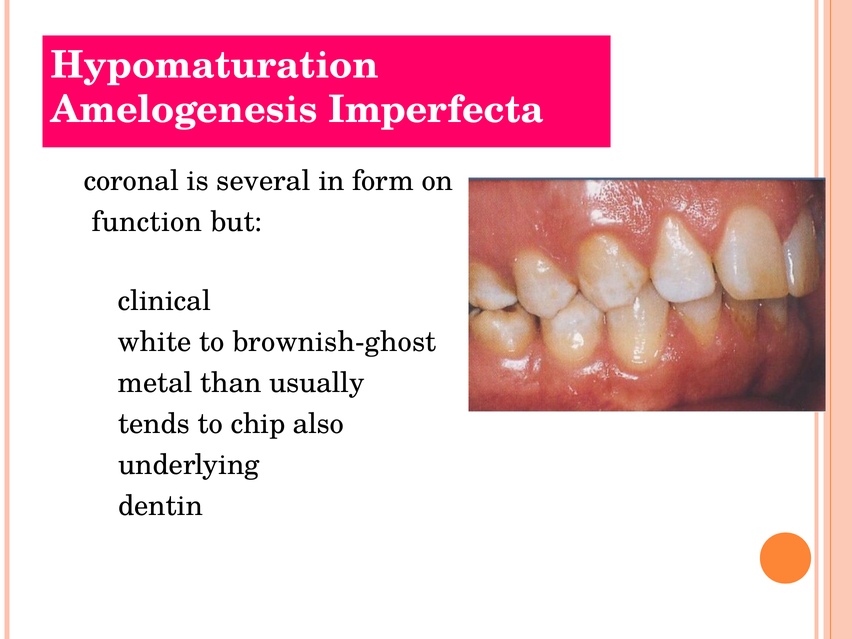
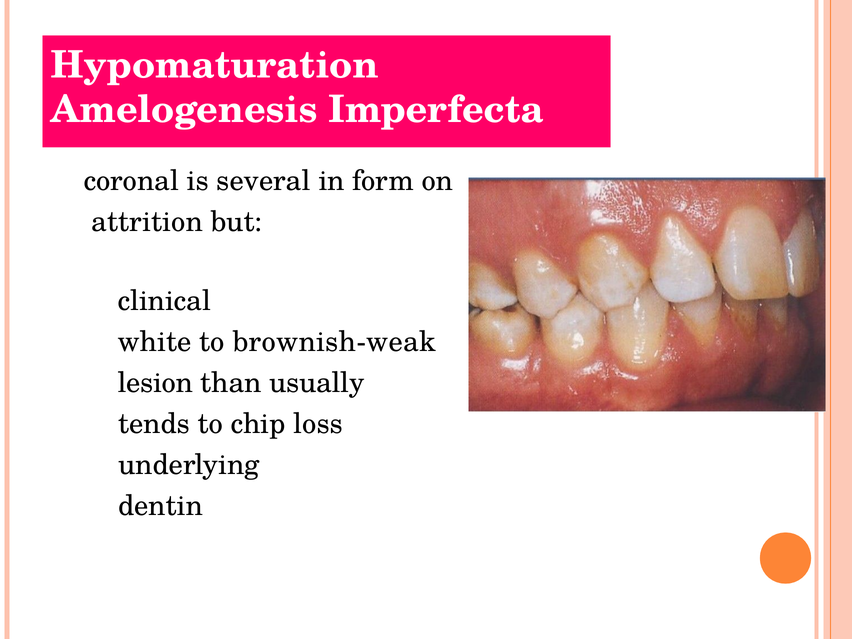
function: function -> attrition
brownish-ghost: brownish-ghost -> brownish-weak
metal: metal -> lesion
also: also -> loss
